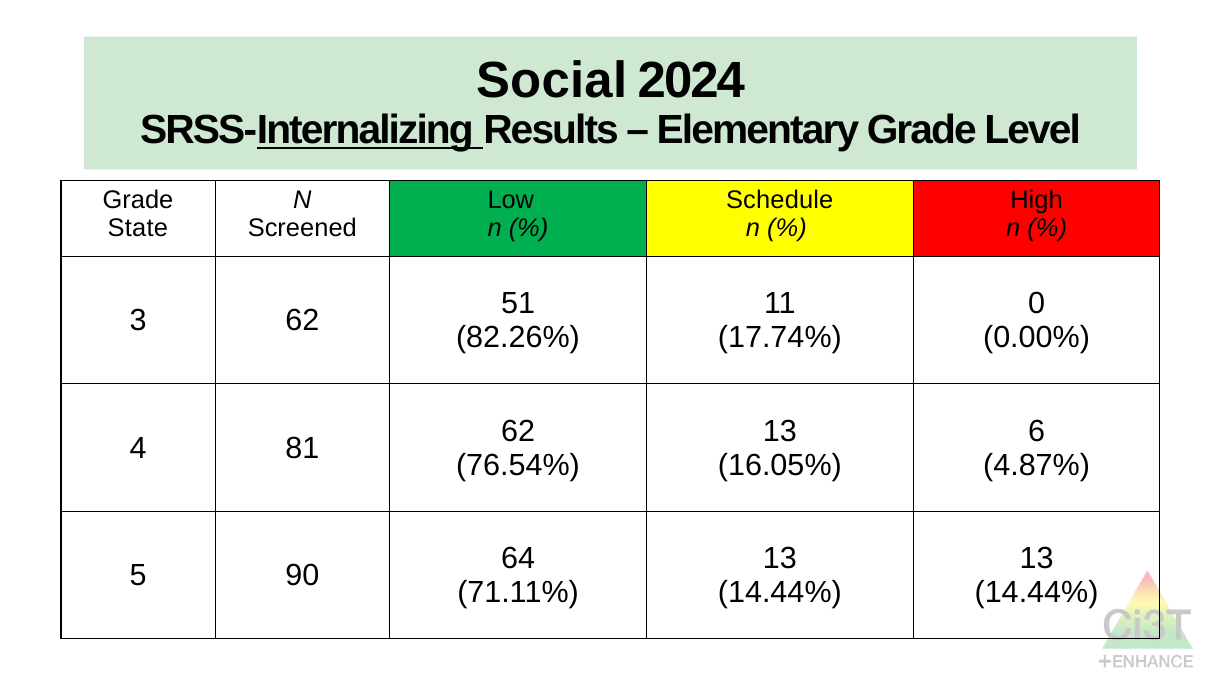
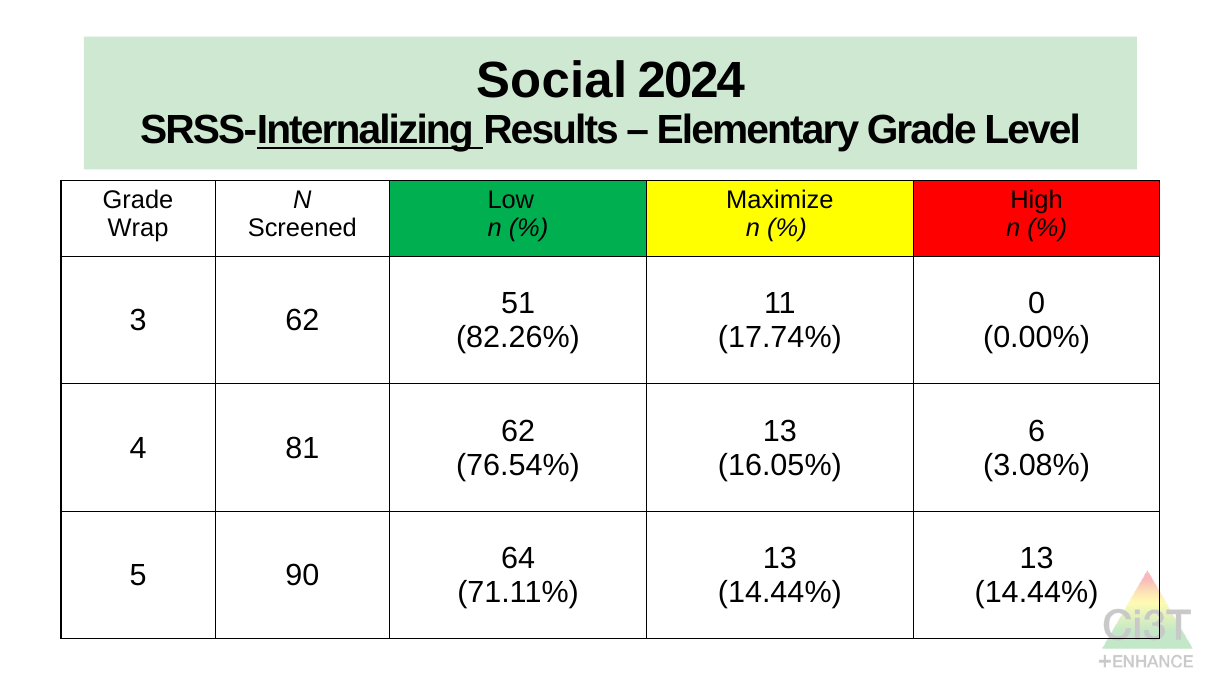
Schedule: Schedule -> Maximize
State: State -> Wrap
4.87%: 4.87% -> 3.08%
